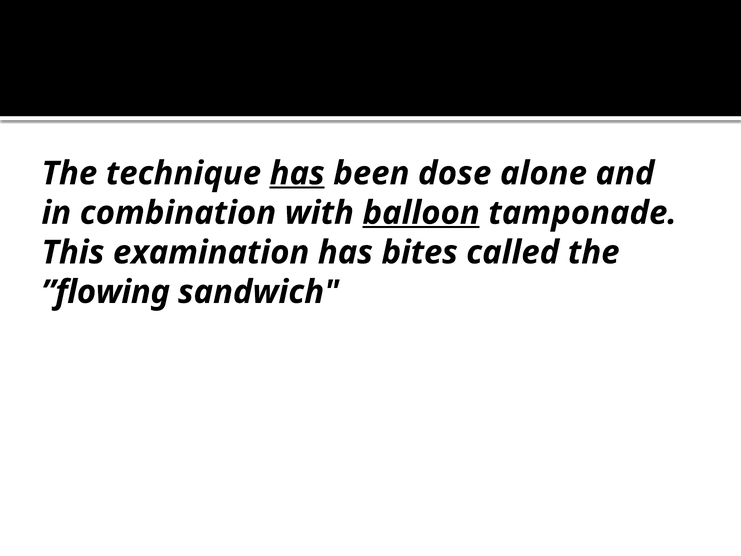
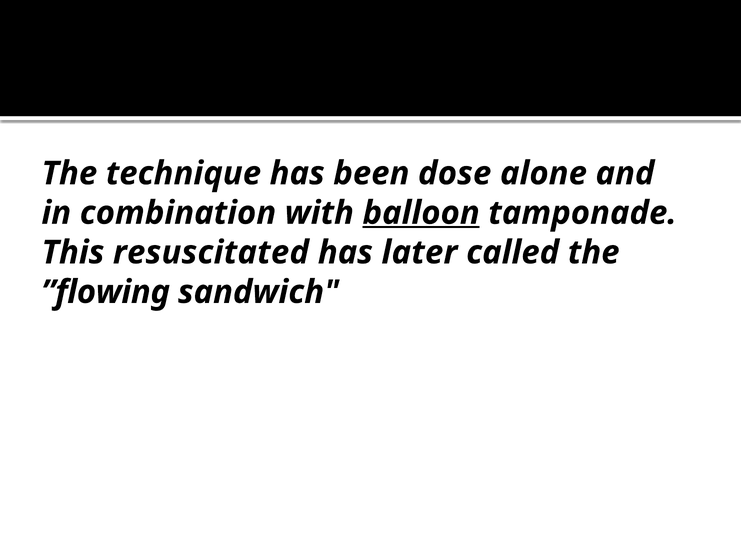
has at (297, 173) underline: present -> none
examination: examination -> resuscitated
bites: bites -> later
